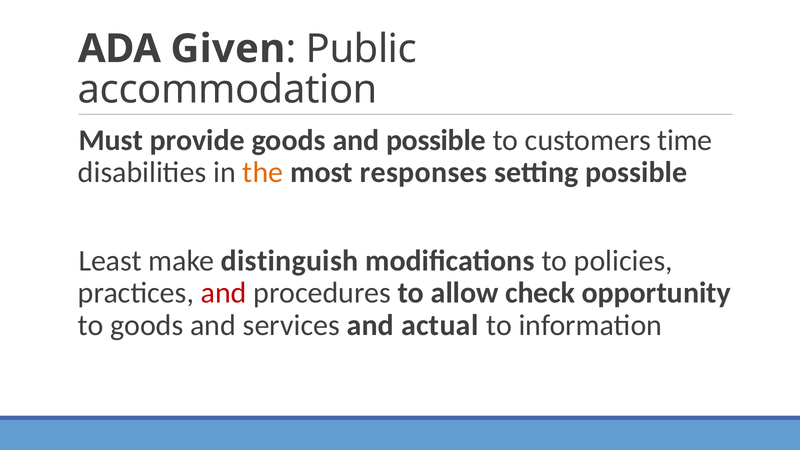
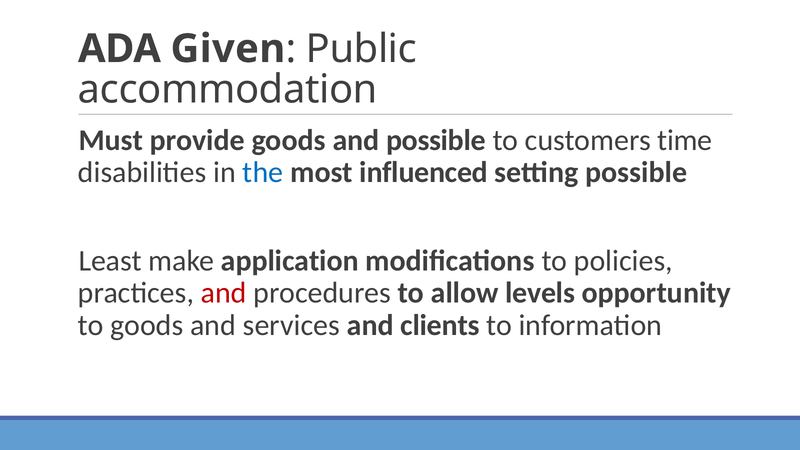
the colour: orange -> blue
responses: responses -> influenced
distinguish: distinguish -> application
check: check -> levels
actual: actual -> clients
